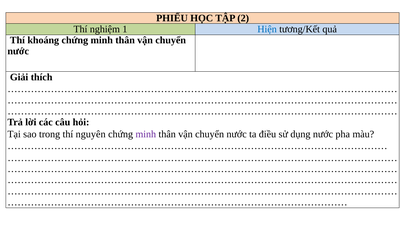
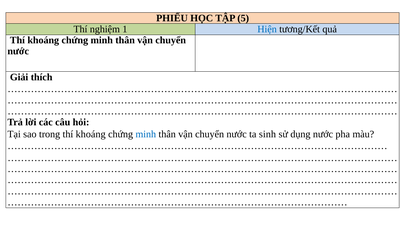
2: 2 -> 5
trong thí nguyên: nguyên -> khoáng
minh at (146, 134) colour: purple -> blue
điều: điều -> sinh
